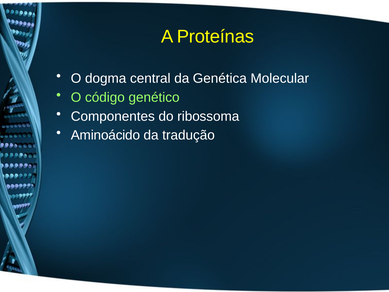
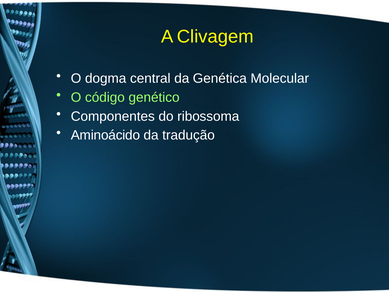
Proteínas: Proteínas -> Clivagem
